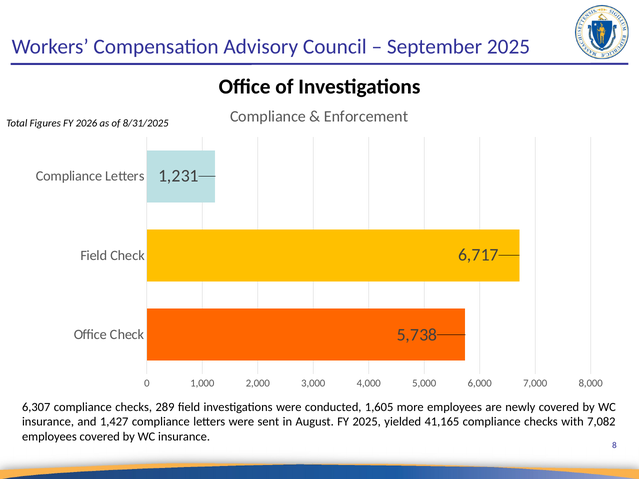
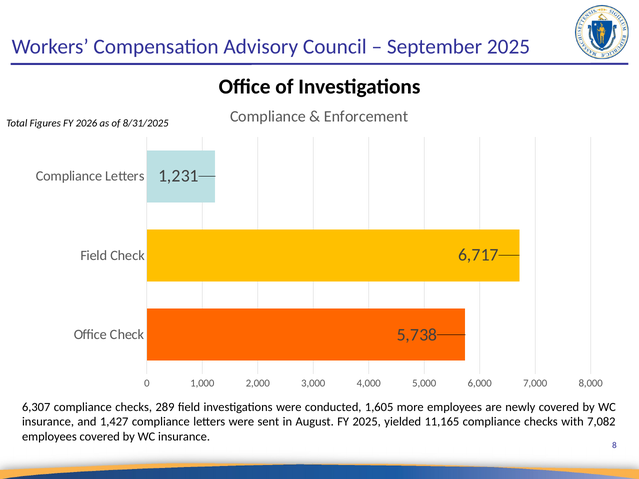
41,165: 41,165 -> 11,165
